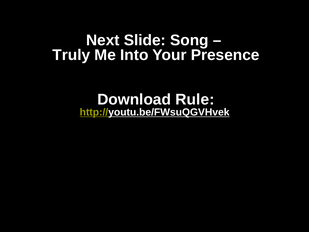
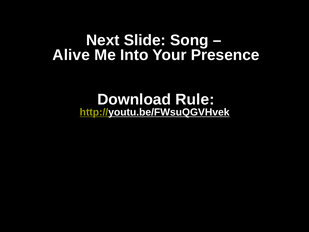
Truly: Truly -> Alive
